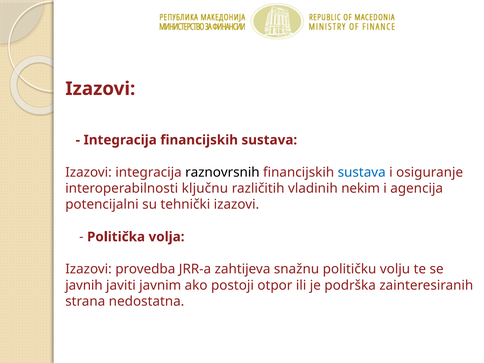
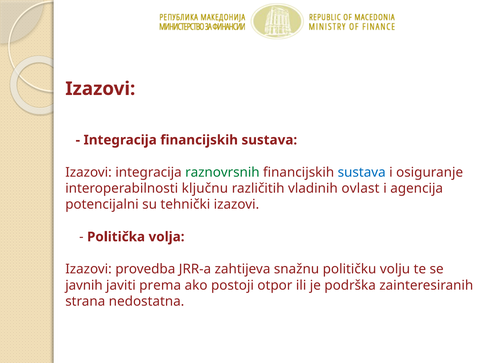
raznovrsnih colour: black -> green
nekim: nekim -> ovlast
javnim: javnim -> prema
